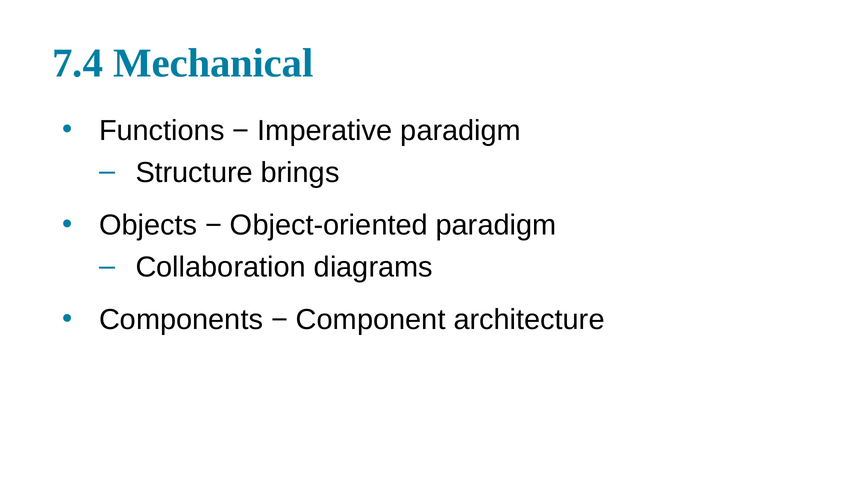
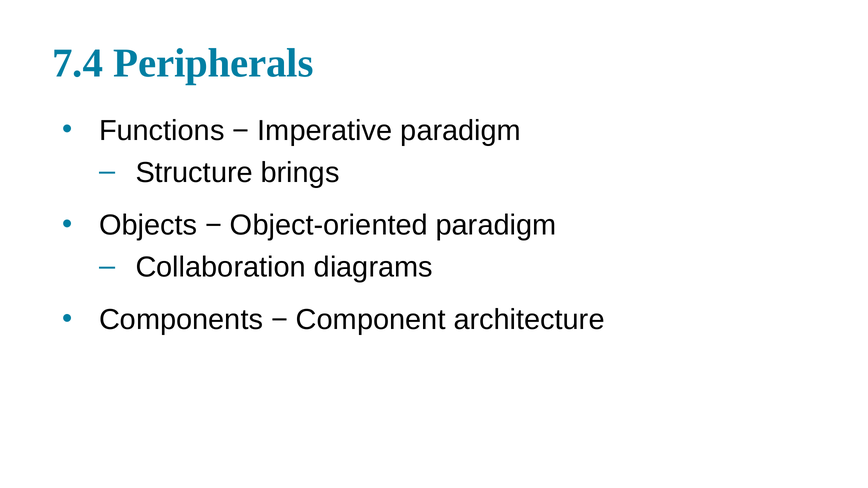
Mechanical: Mechanical -> Peripherals
